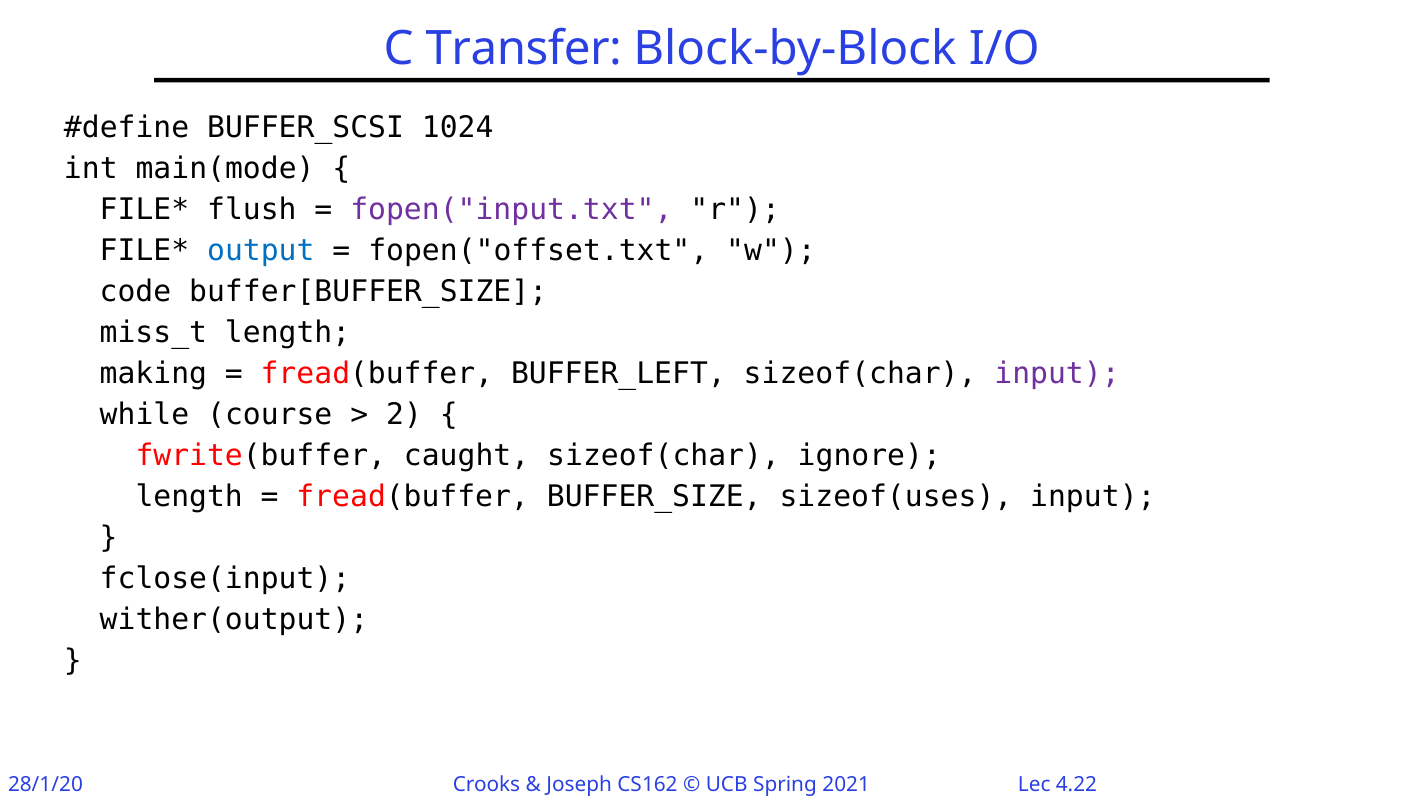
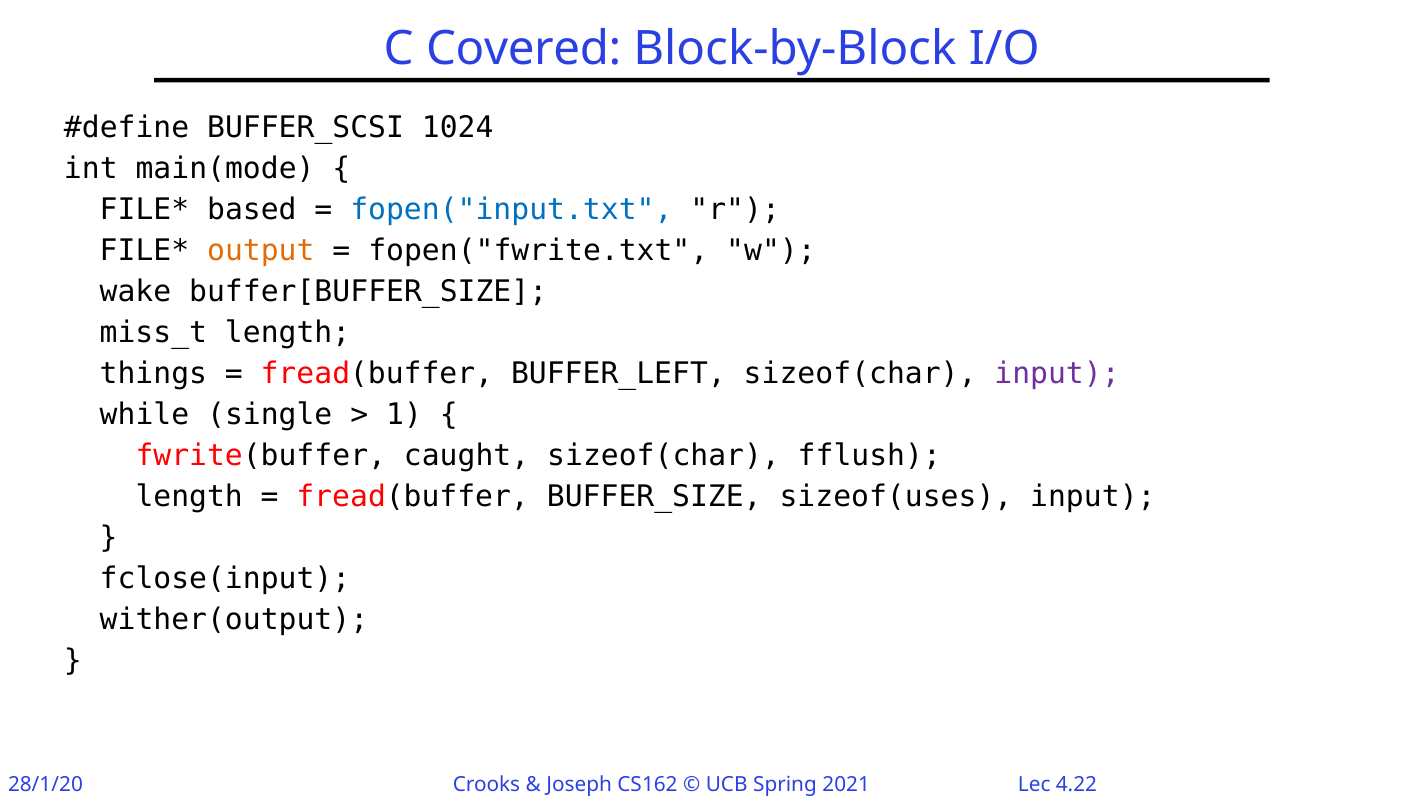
Transfer: Transfer -> Covered
flush: flush -> based
fopen("input.txt colour: purple -> blue
output colour: blue -> orange
fopen("offset.txt: fopen("offset.txt -> fopen("fwrite.txt
code: code -> wake
making: making -> things
course: course -> single
2: 2 -> 1
ignore: ignore -> fflush
